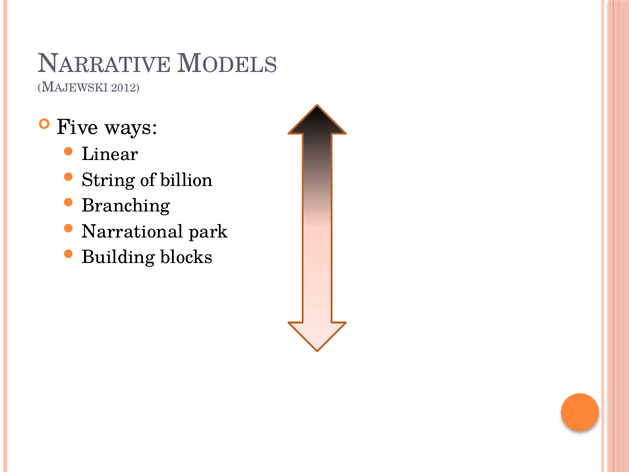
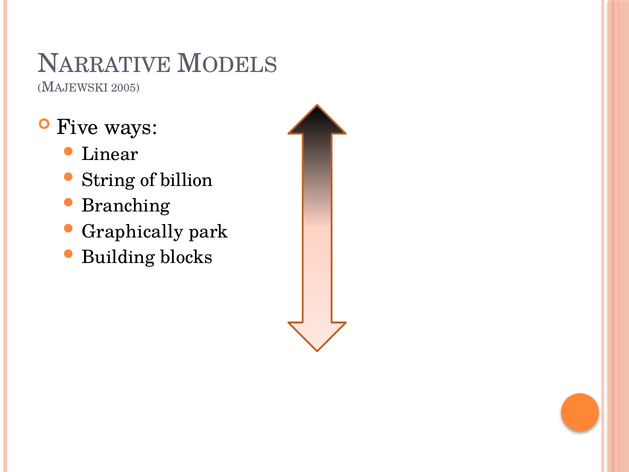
2012: 2012 -> 2005
Narrational: Narrational -> Graphically
